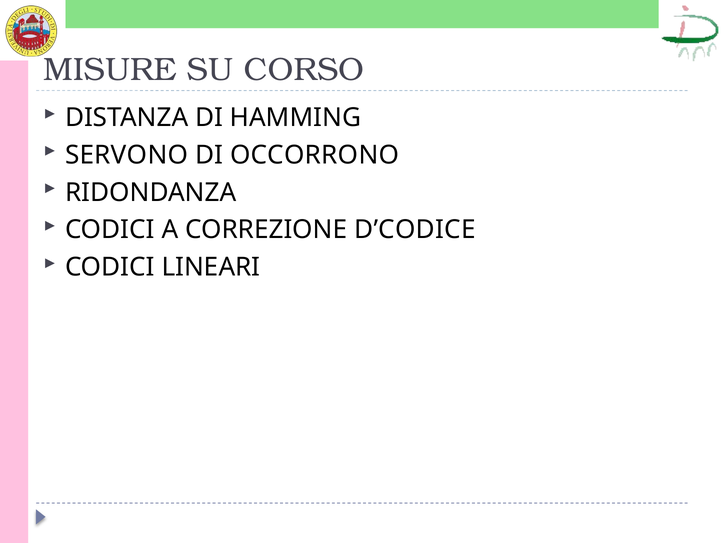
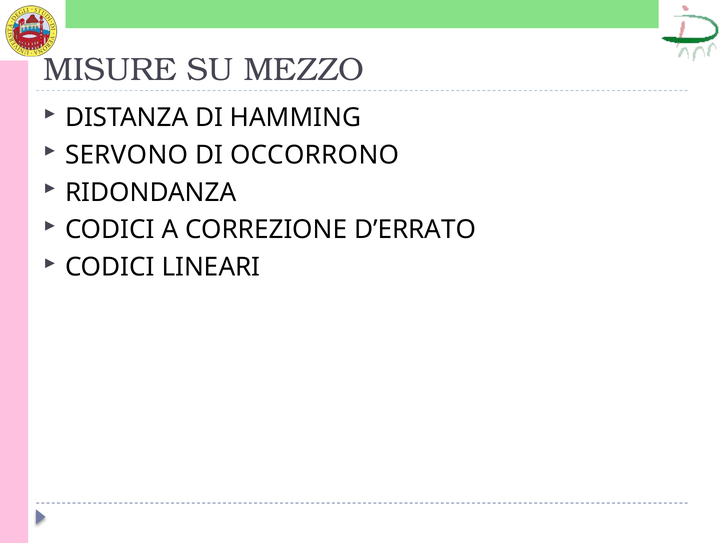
CORSO: CORSO -> MEZZO
D’CODICE: D’CODICE -> D’ERRATO
